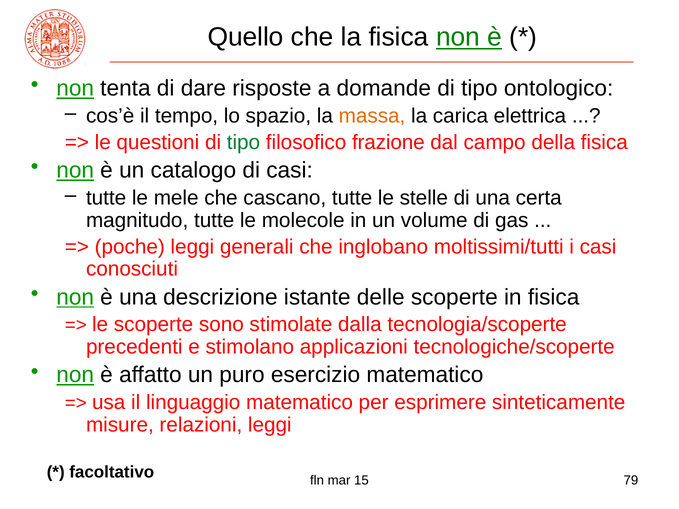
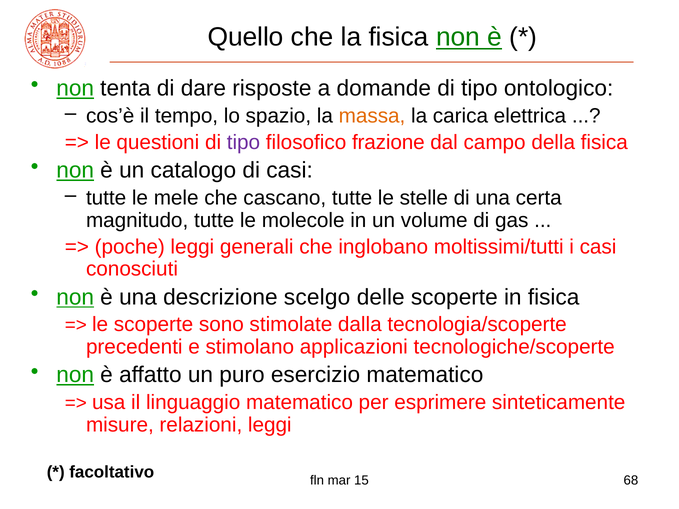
tipo at (243, 142) colour: green -> purple
istante: istante -> scelgo
79: 79 -> 68
